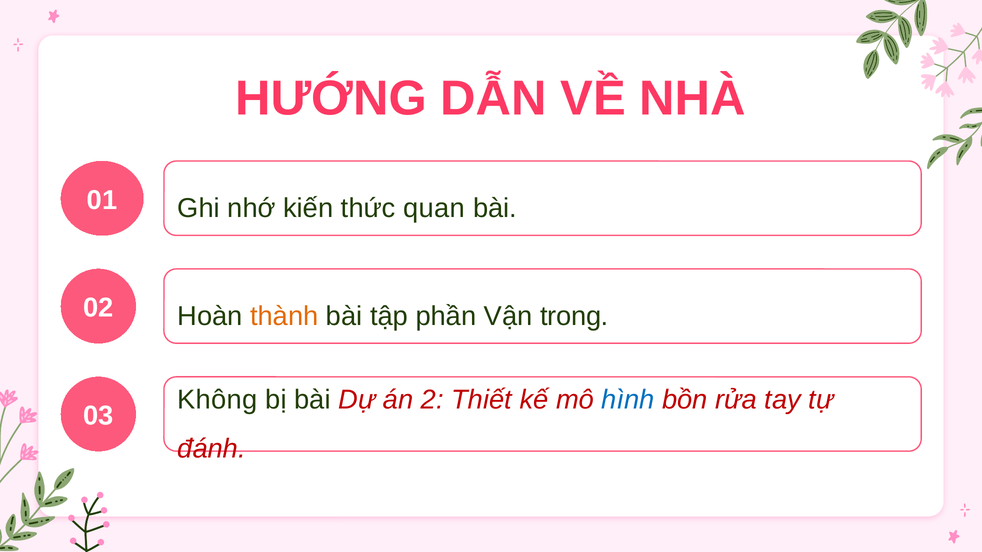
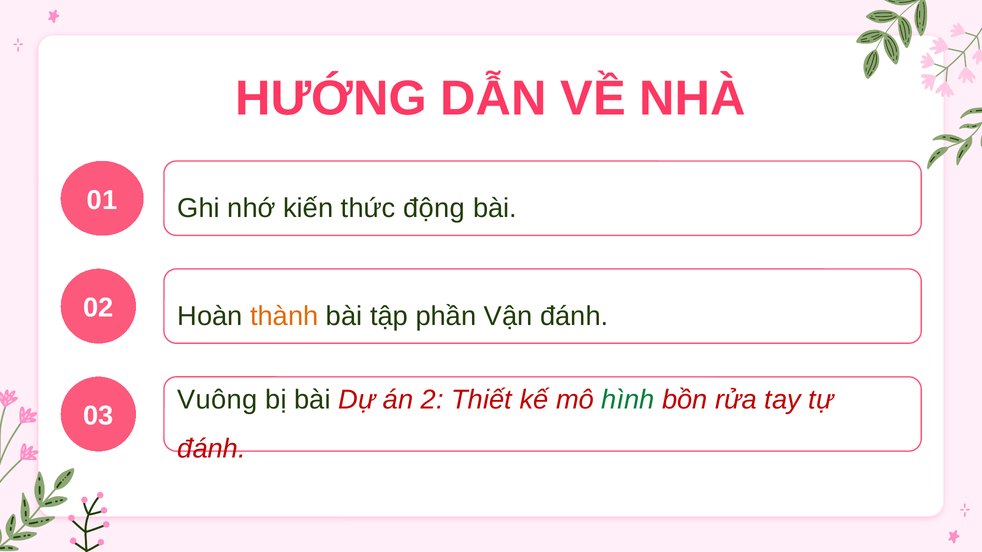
quan: quan -> động
Vận trong: trong -> đánh
Không: Không -> Vuông
hình colour: blue -> green
